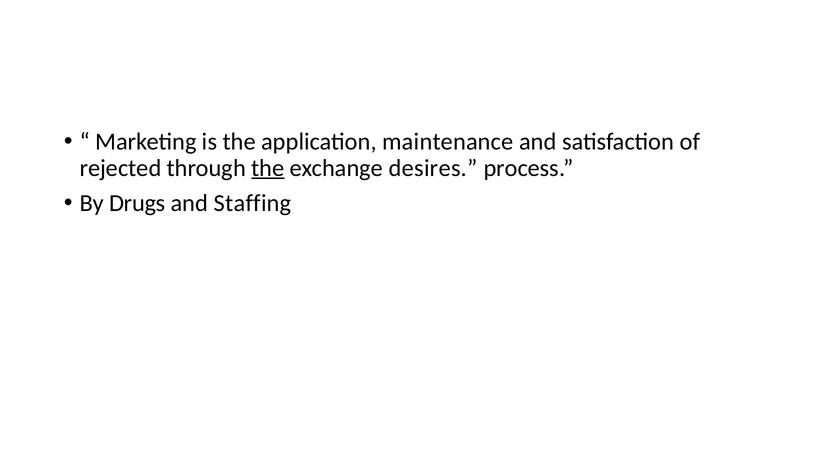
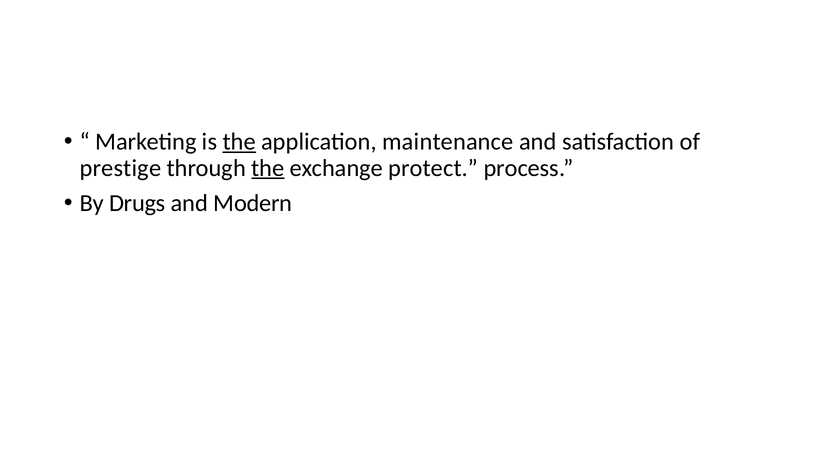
the at (239, 142) underline: none -> present
rejected: rejected -> prestige
desires: desires -> protect
Staffing: Staffing -> Modern
